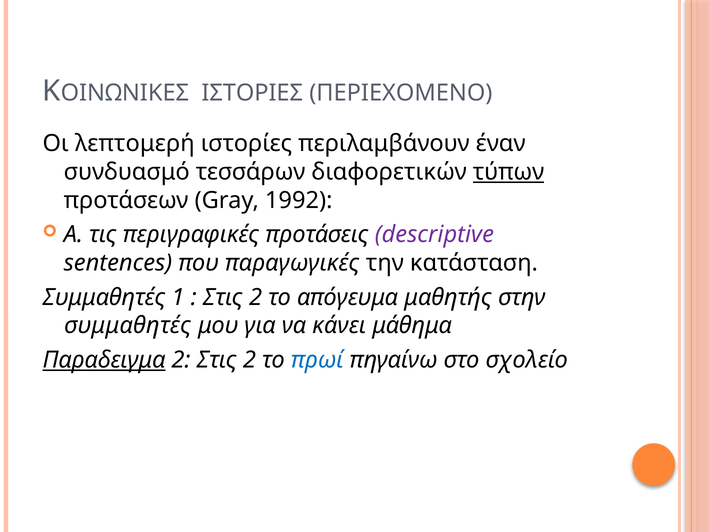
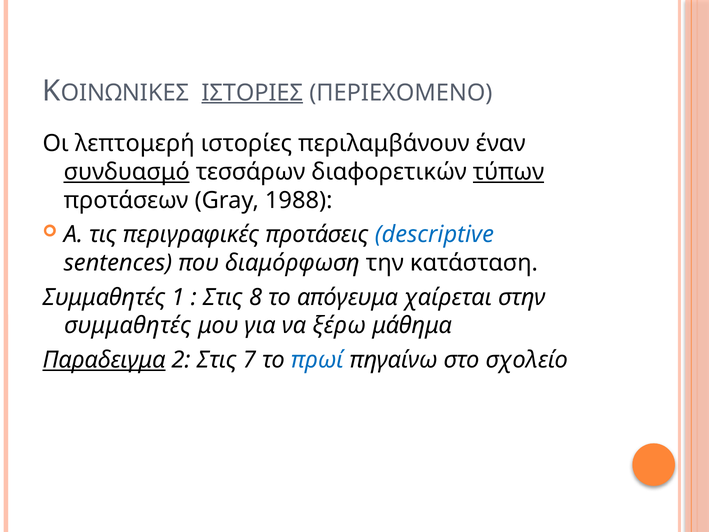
ΙΣΤΟΡΙΕΣ underline: none -> present
συνδυασμό underline: none -> present
1992: 1992 -> 1988
descriptive colour: purple -> blue
παραγωγικές: παραγωγικές -> διαμόρφωση
2 at (256, 297): 2 -> 8
μαθητής: μαθητής -> χαίρεται
κάνει: κάνει -> ξέρω
2 Στις 2: 2 -> 7
